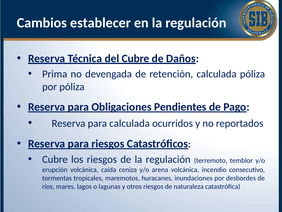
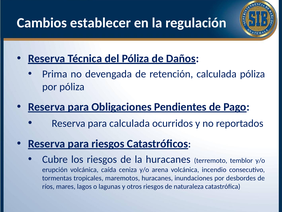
del Cubre: Cubre -> Póliza
de la regulación: regulación -> huracanes
